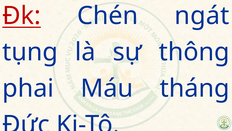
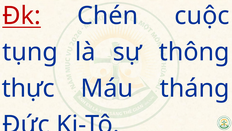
ngát: ngát -> cuộc
phai: phai -> thực
